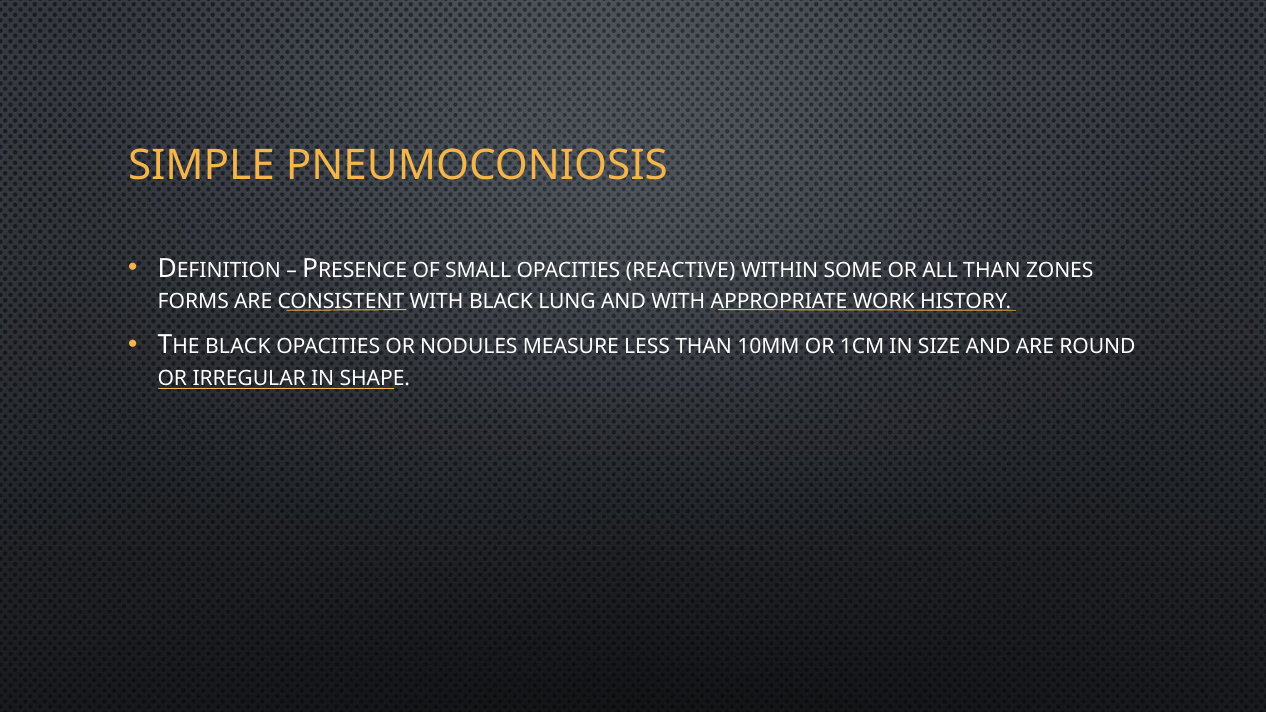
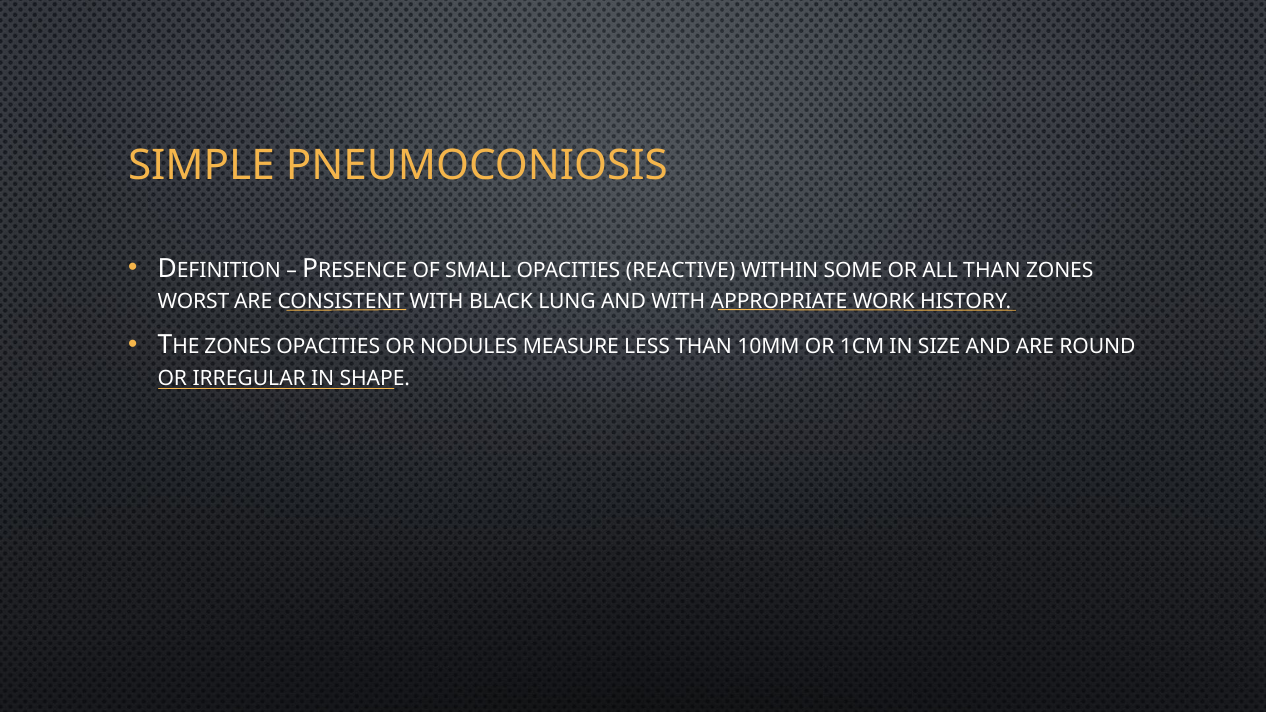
FORMS: FORMS -> WORST
BLACK at (238, 347): BLACK -> ZONES
